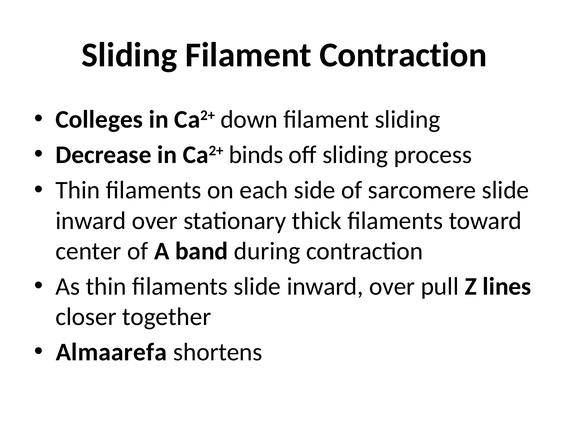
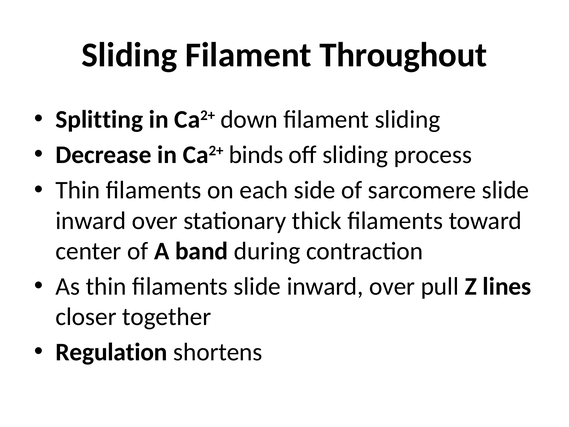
Filament Contraction: Contraction -> Throughout
Colleges: Colleges -> Splitting
Almaarefa: Almaarefa -> Regulation
